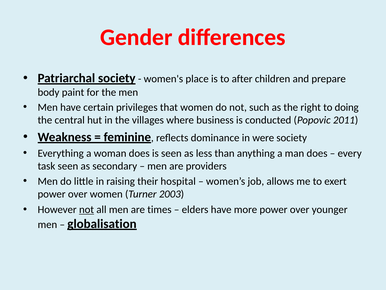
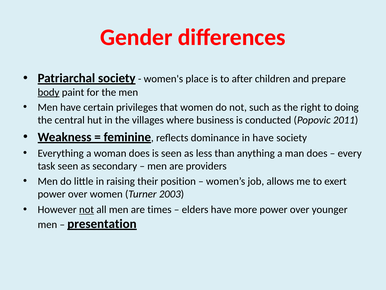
body underline: none -> present
in were: were -> have
hospital: hospital -> position
globalisation: globalisation -> presentation
